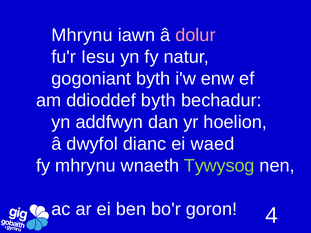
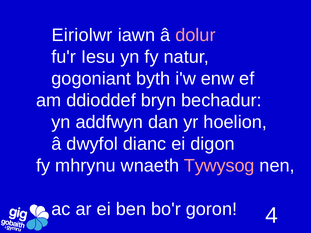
Mhrynu at (82, 35): Mhrynu -> Eiriolwr
ddioddef byth: byth -> bryn
waed: waed -> digon
Tywysog colour: light green -> pink
